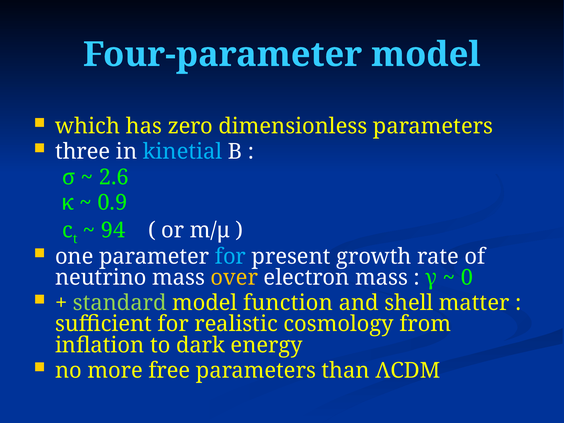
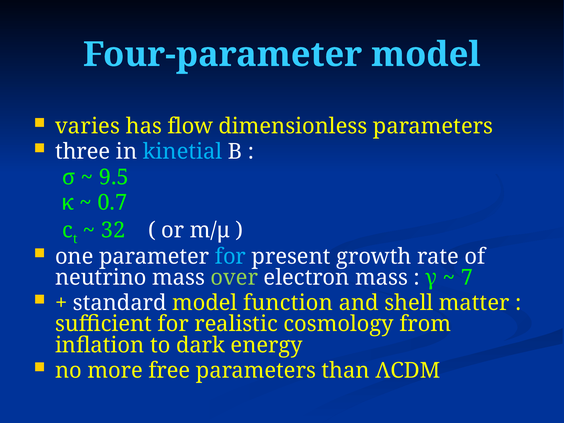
which: which -> varies
zero: zero -> flow
2.6: 2.6 -> 9.5
0.9: 0.9 -> 0.7
94: 94 -> 32
over colour: yellow -> light green
0: 0 -> 7
standard colour: light green -> white
